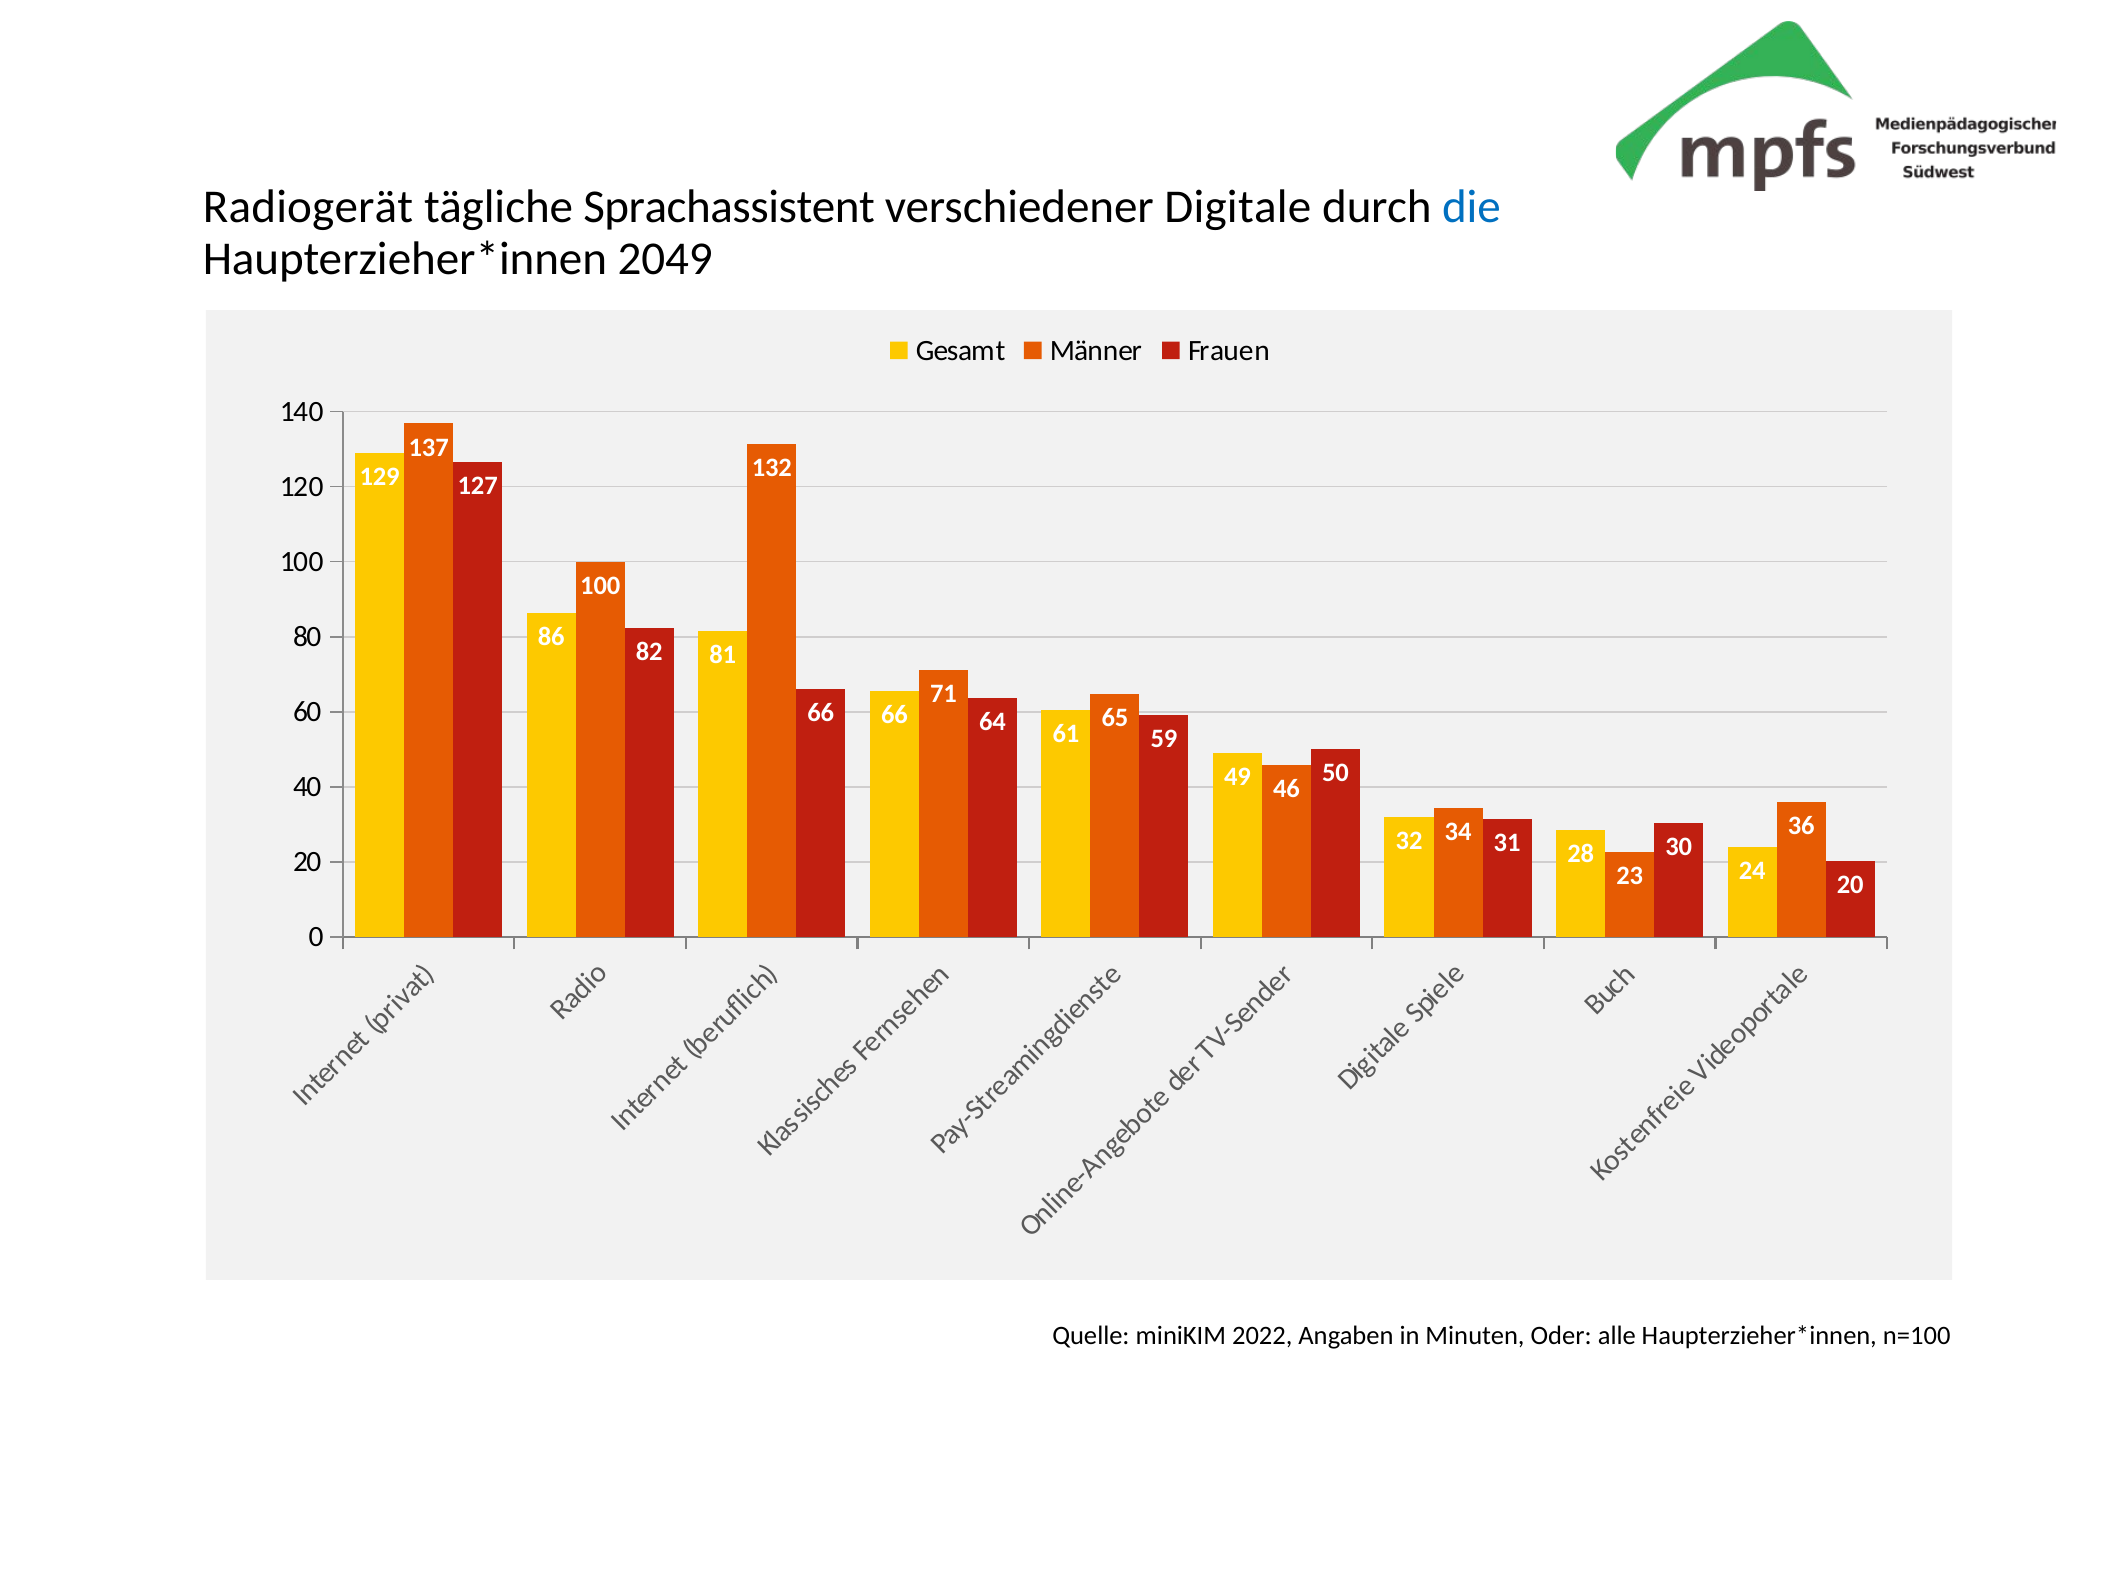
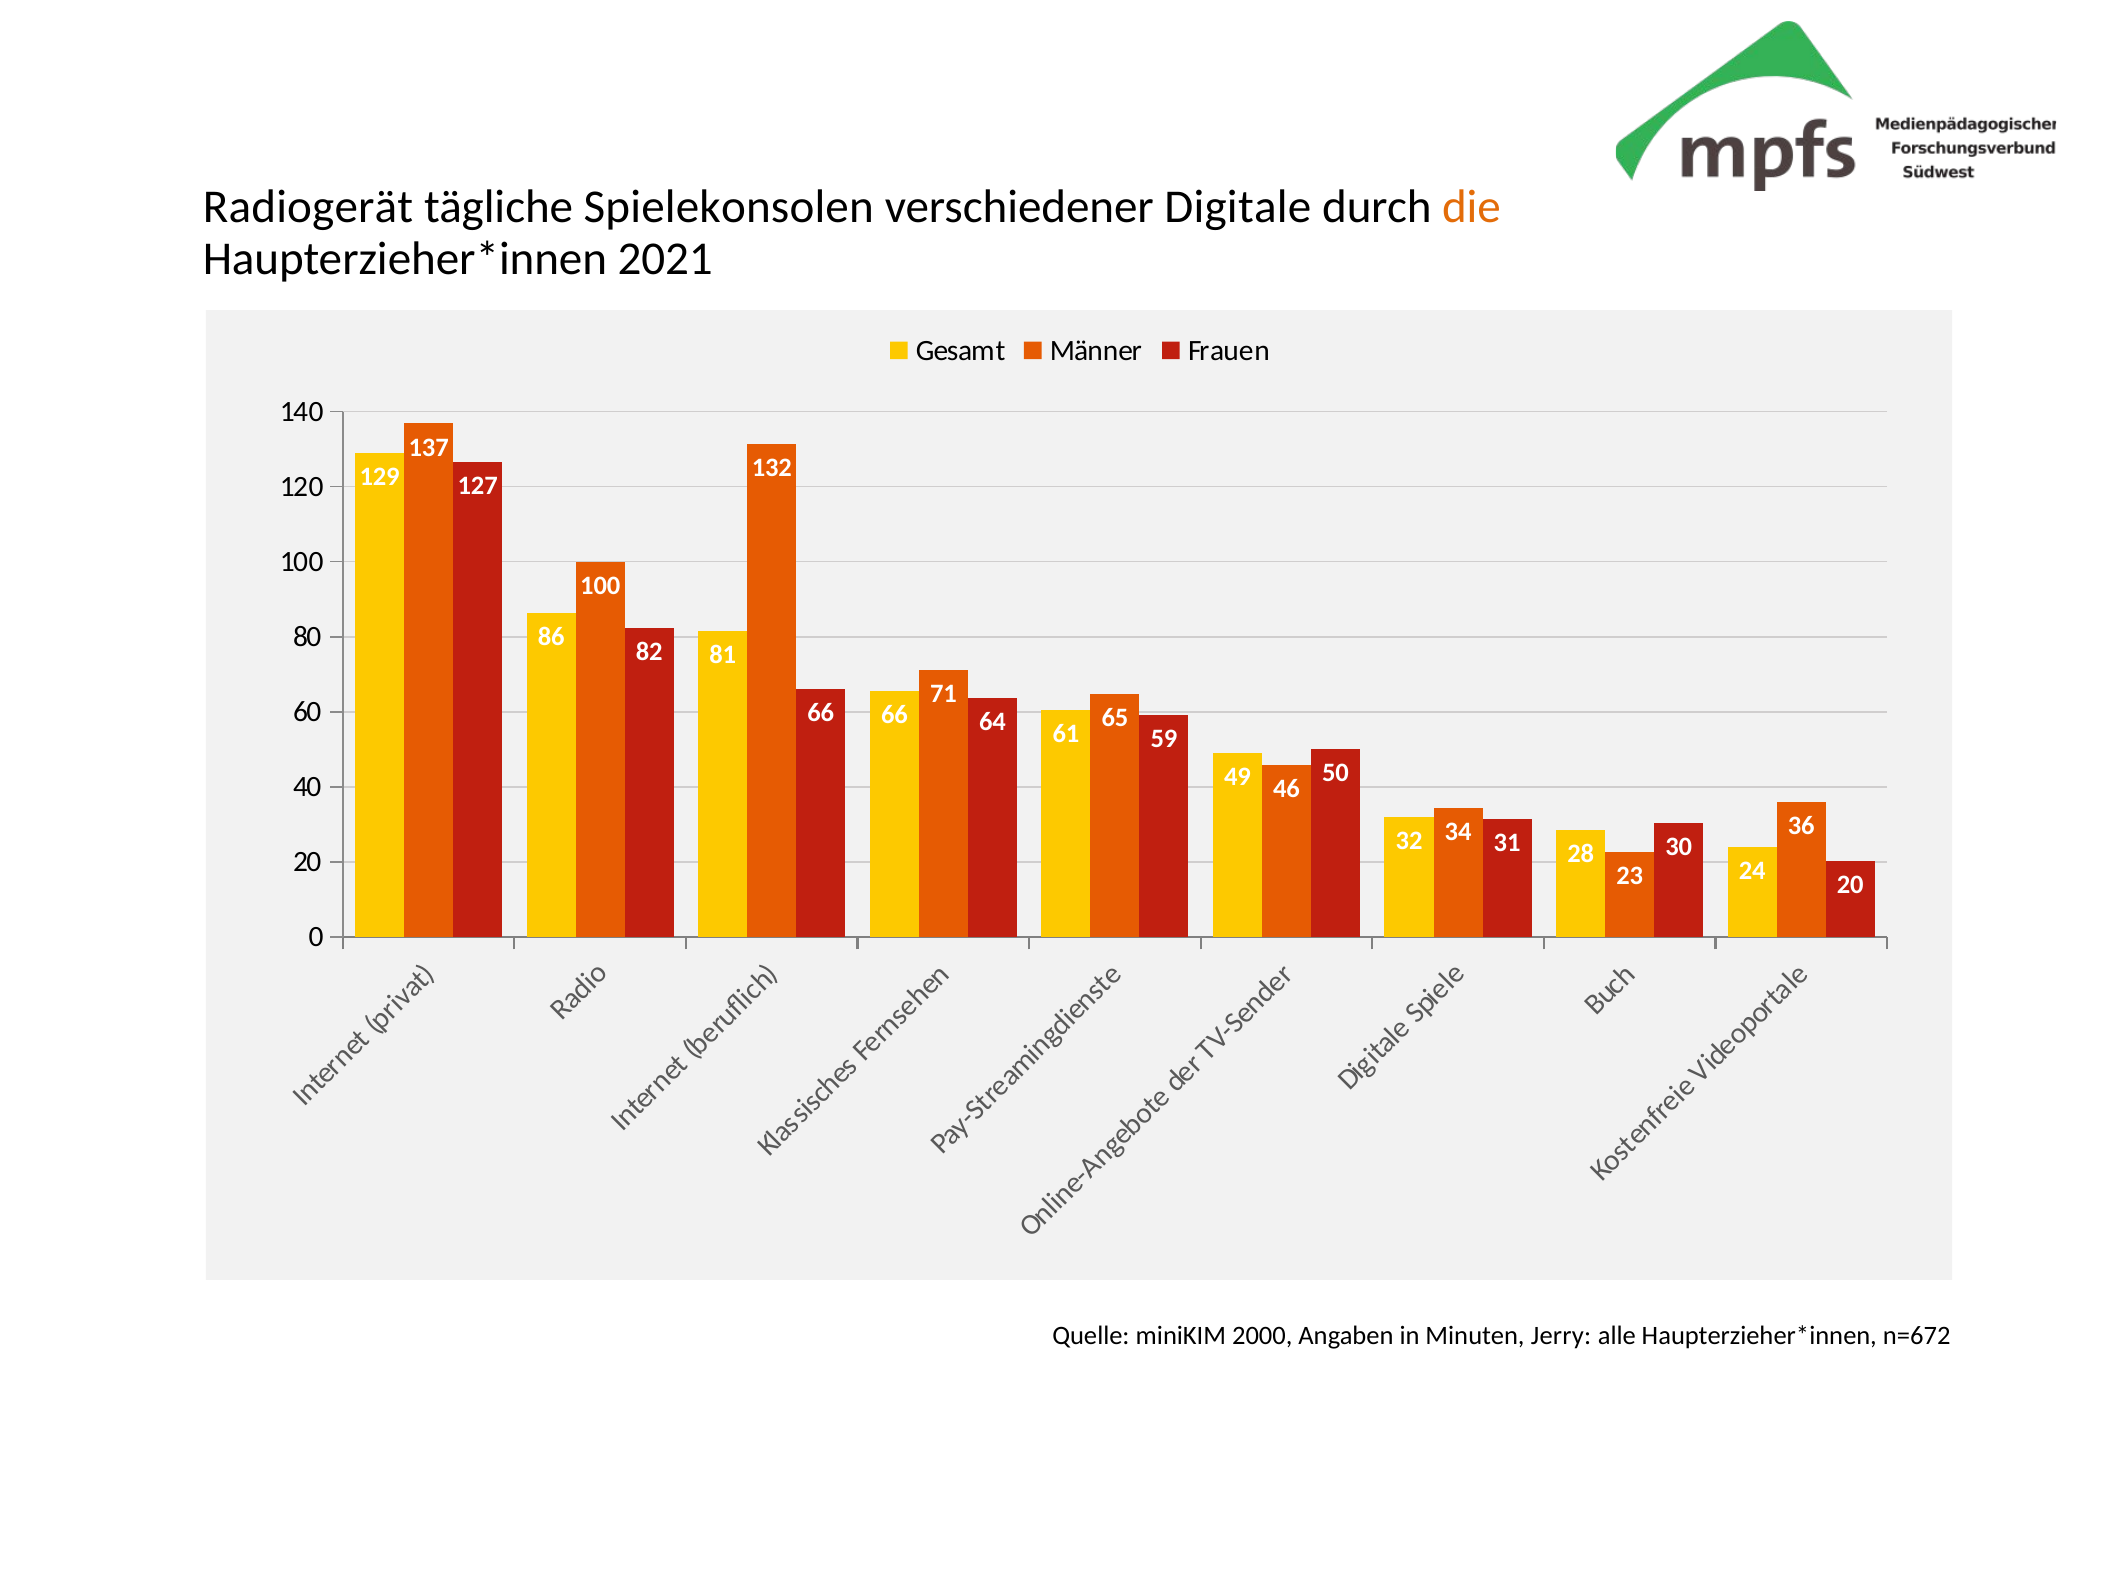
Sprachassistent: Sprachassistent -> Spielekonsolen
die colour: blue -> orange
2049: 2049 -> 2021
2022: 2022 -> 2000
Oder: Oder -> Jerry
n=100: n=100 -> n=672
